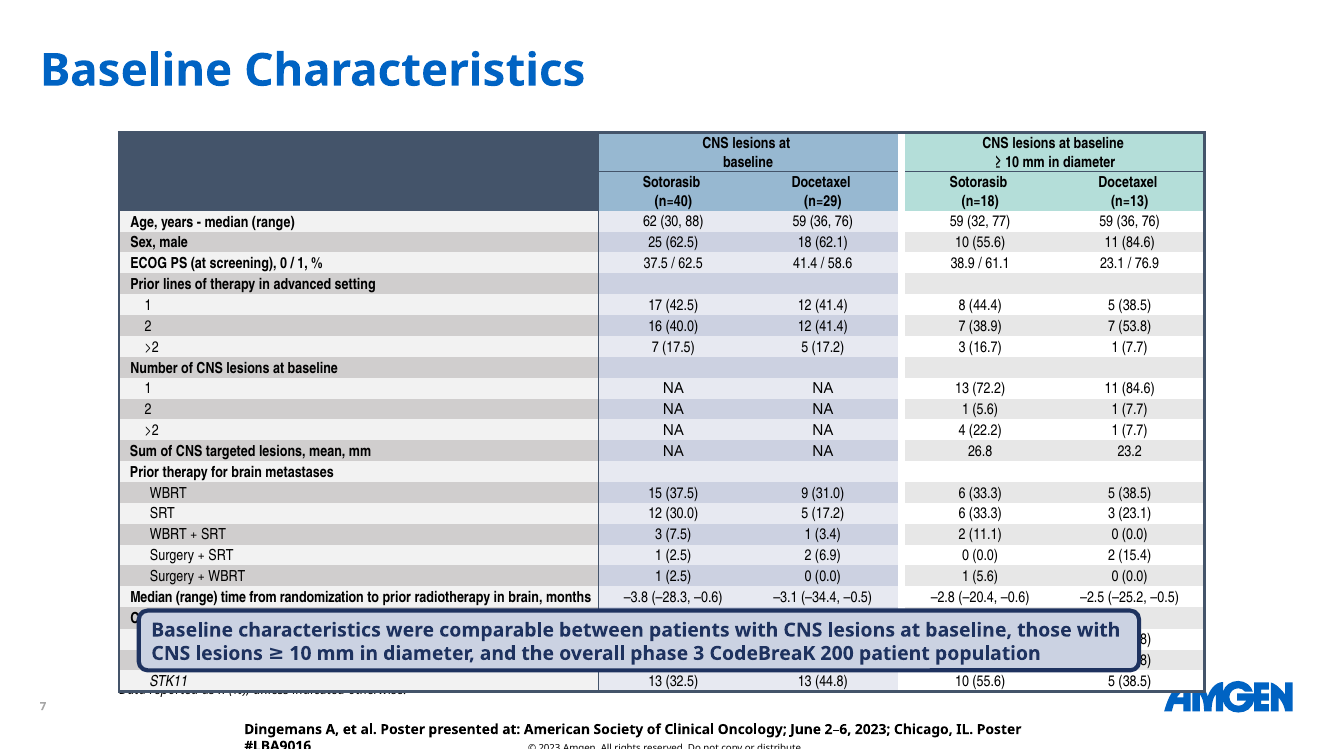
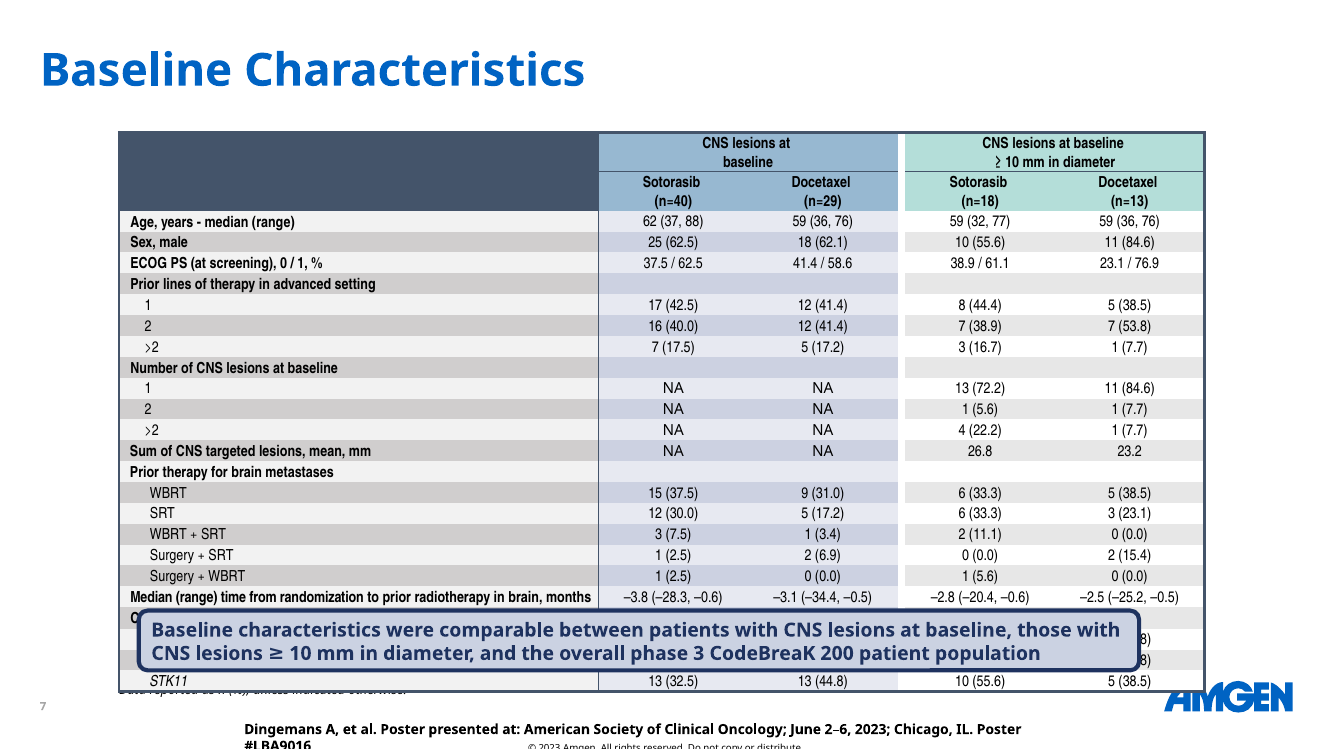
30: 30 -> 37
